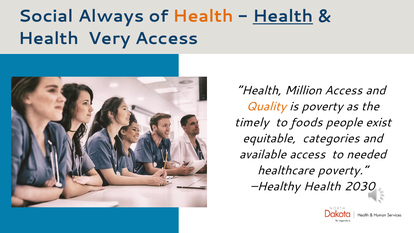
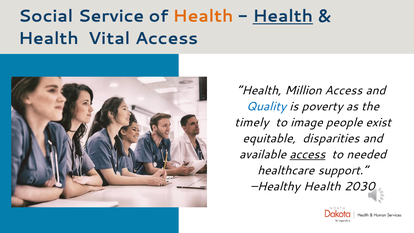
Always: Always -> Service
Very: Very -> Vital
Quality colour: orange -> blue
foods: foods -> image
categories: categories -> disparities
access at (307, 154) underline: none -> present
healthcare poverty: poverty -> support
